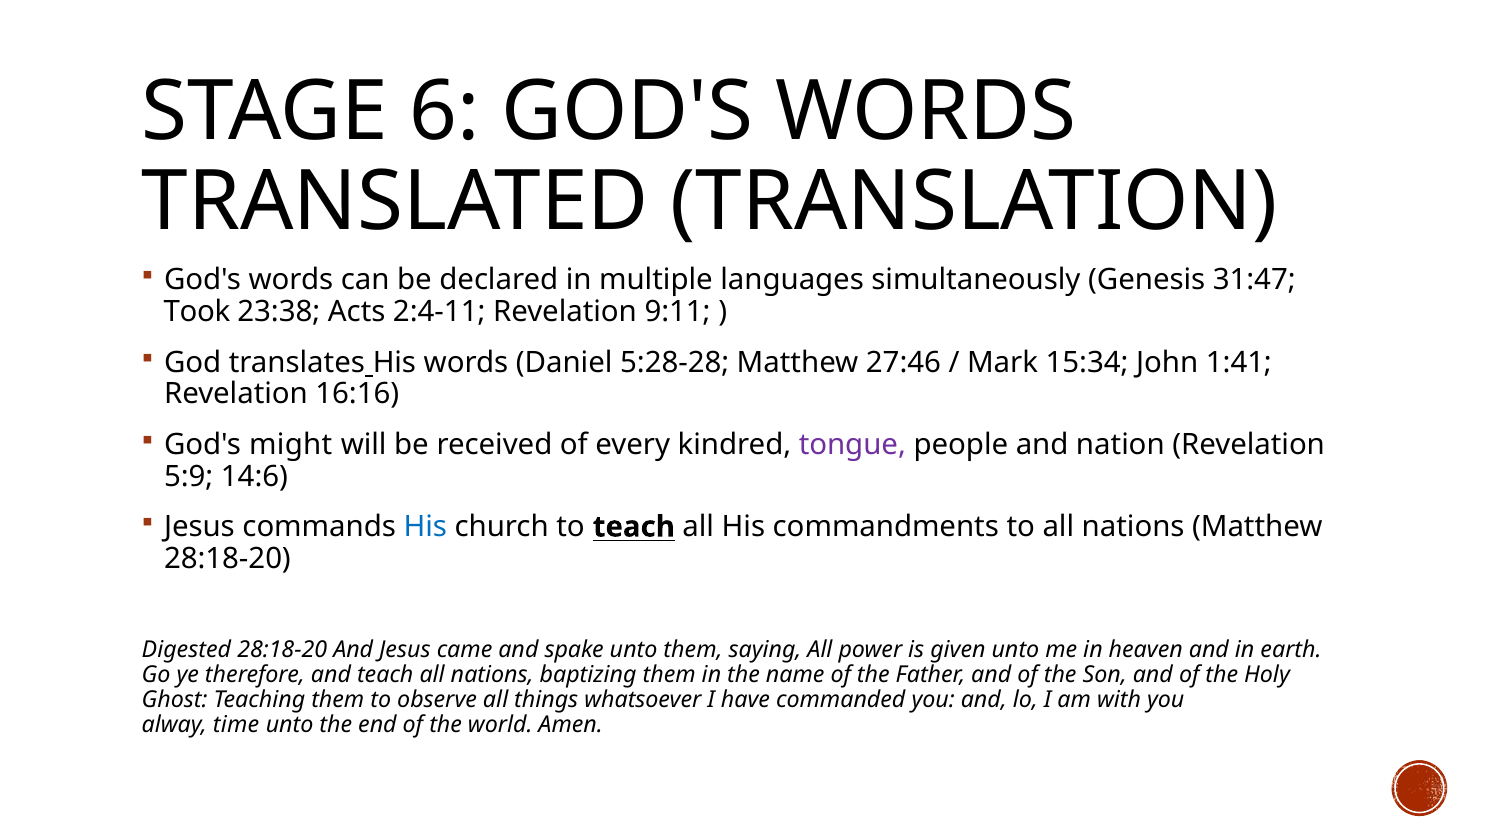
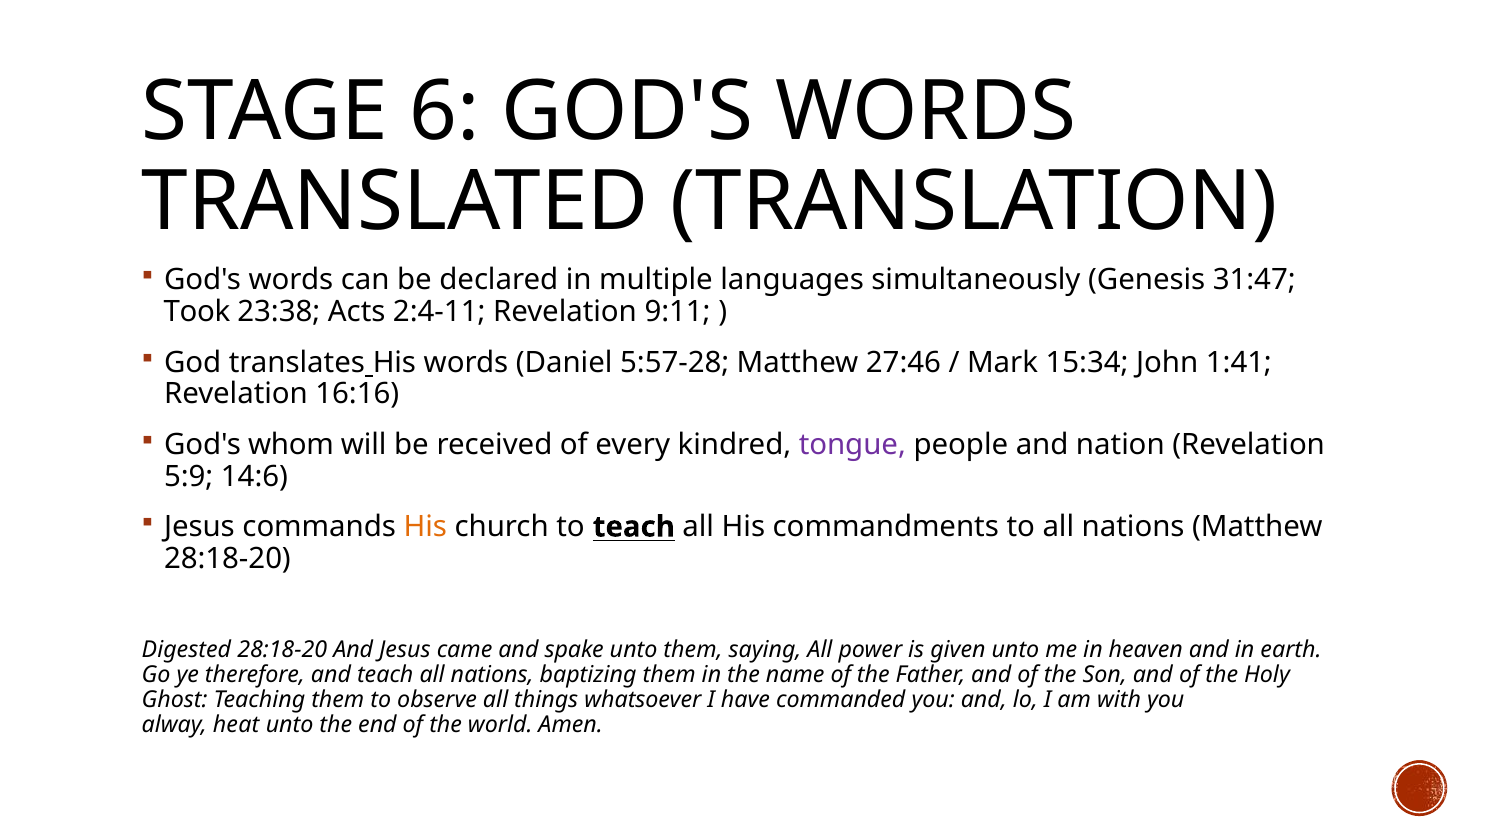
5:28-28: 5:28-28 -> 5:57-28
might: might -> whom
His at (425, 527) colour: blue -> orange
time: time -> heat
